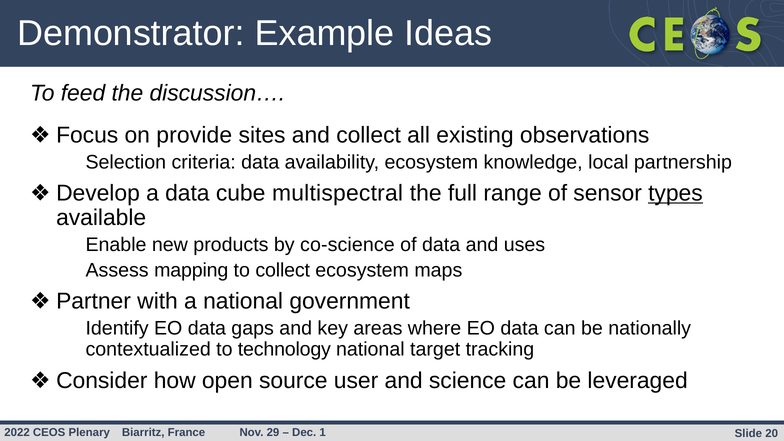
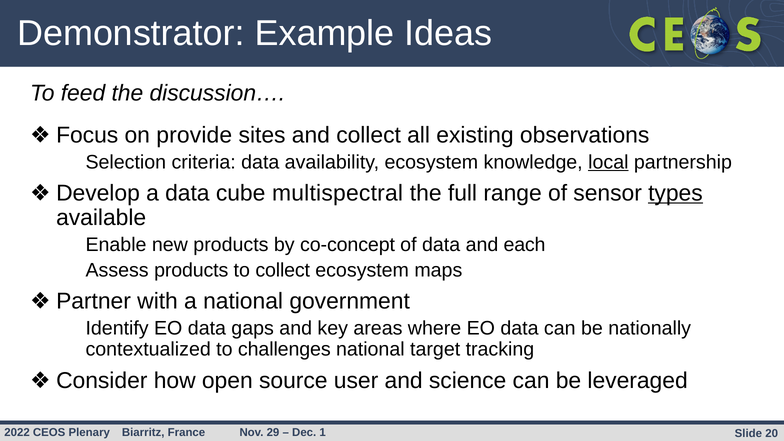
local underline: none -> present
co-science: co-science -> co-concept
uses: uses -> each
mapping at (191, 270): mapping -> products
technology: technology -> challenges
